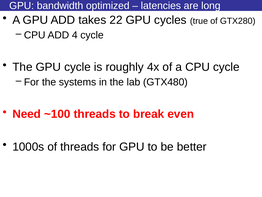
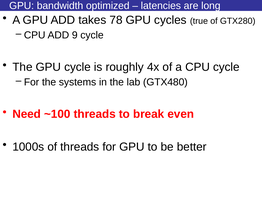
22: 22 -> 78
4: 4 -> 9
